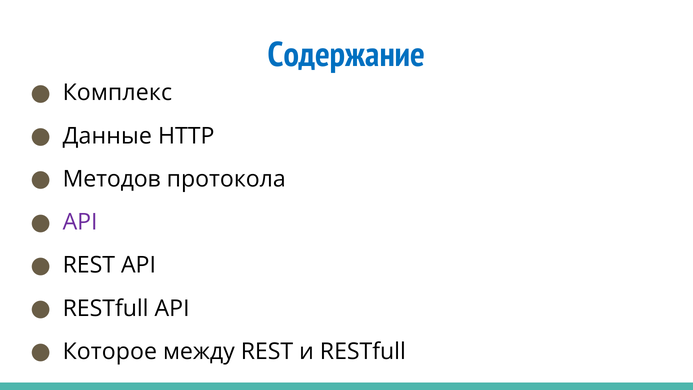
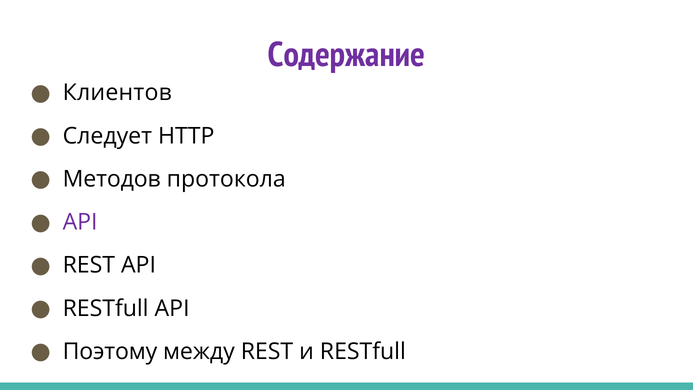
Содержание colour: blue -> purple
Комплекс: Комплекс -> Клиентов
Данные: Данные -> Следует
Которое: Которое -> Поэтому
